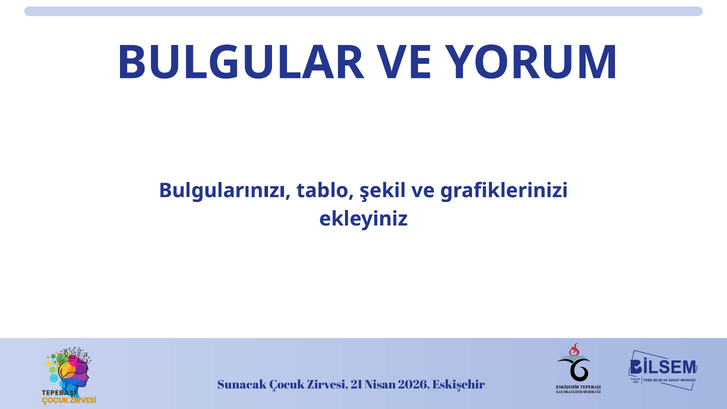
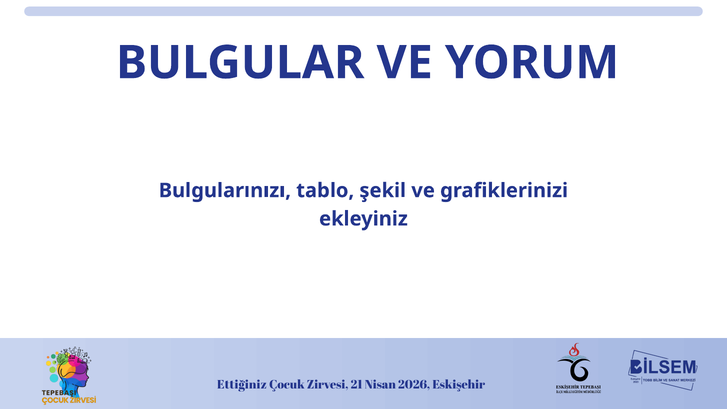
Sunacak: Sunacak -> Ettiğiniz
